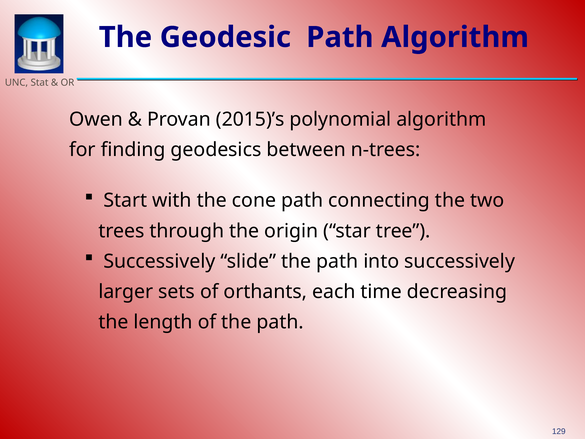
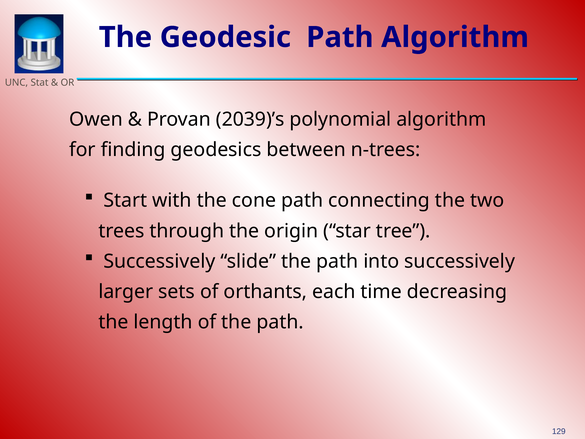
2015)’s: 2015)’s -> 2039)’s
